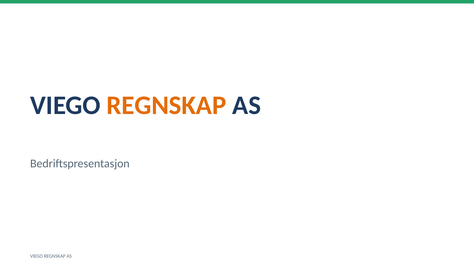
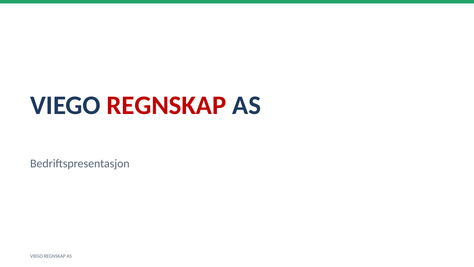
REGNSKAP at (166, 105) colour: orange -> red
